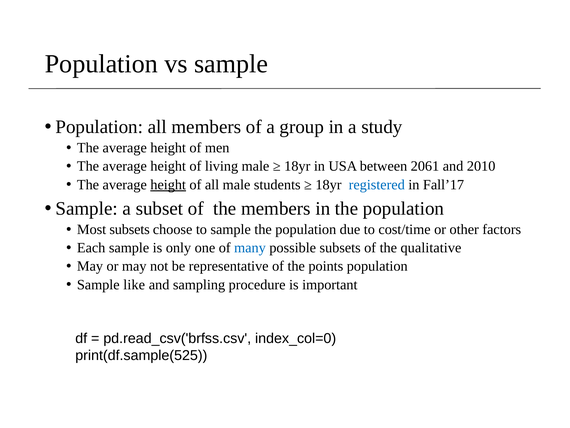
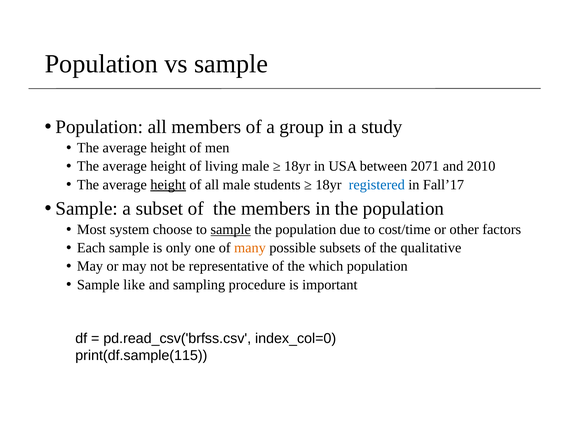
2061: 2061 -> 2071
Most subsets: subsets -> system
sample at (231, 229) underline: none -> present
many colour: blue -> orange
points: points -> which
print(df.sample(525: print(df.sample(525 -> print(df.sample(115
